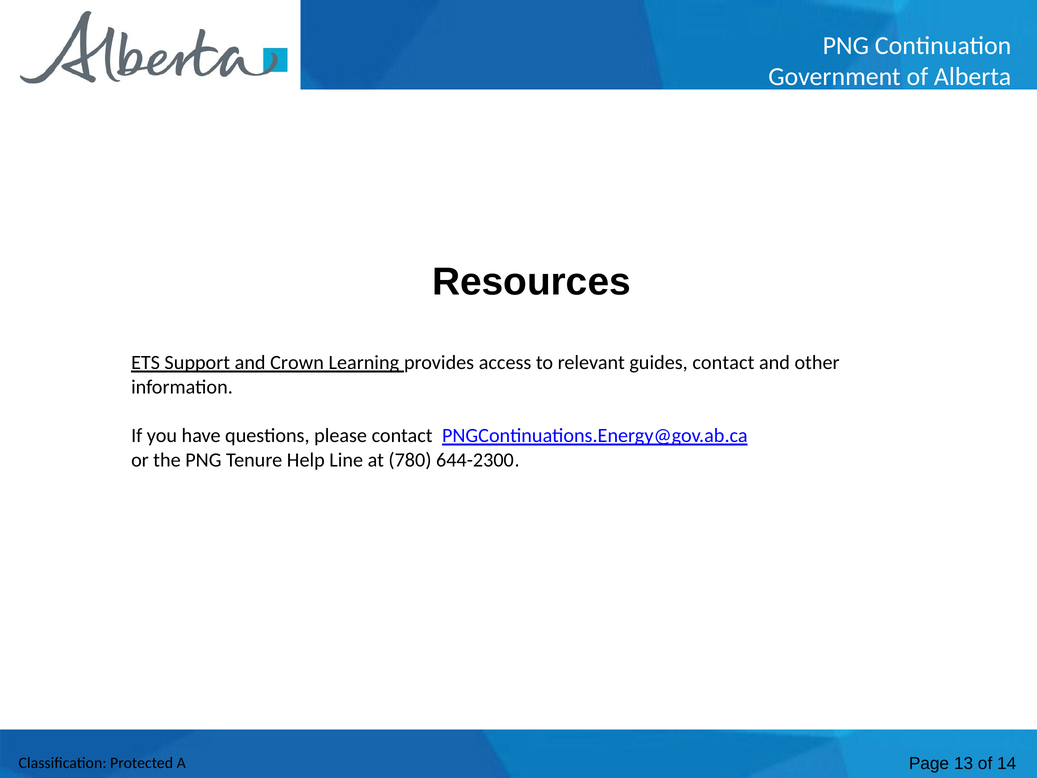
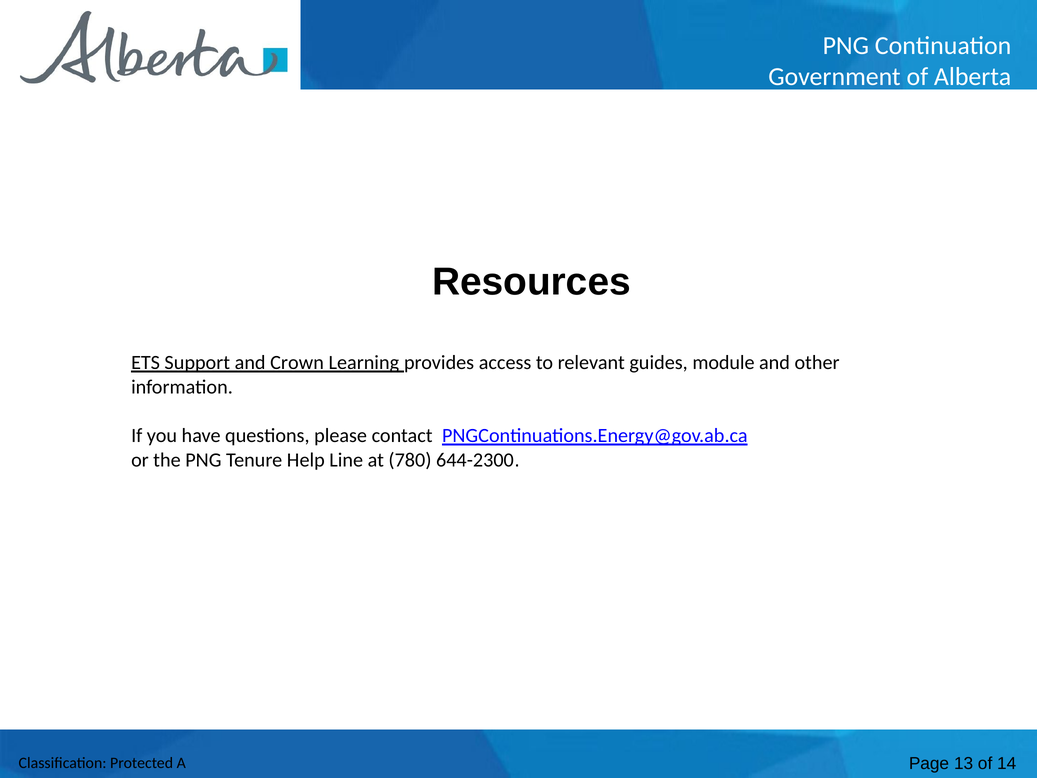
guides contact: contact -> module
